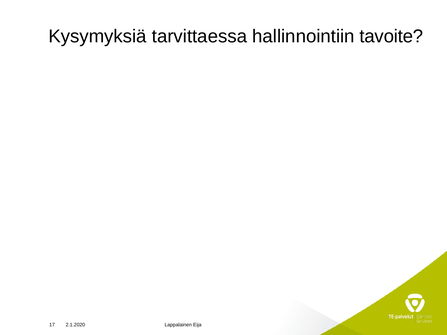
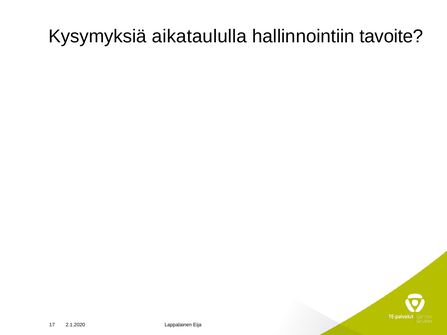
tarvittaessa: tarvittaessa -> aikataululla
